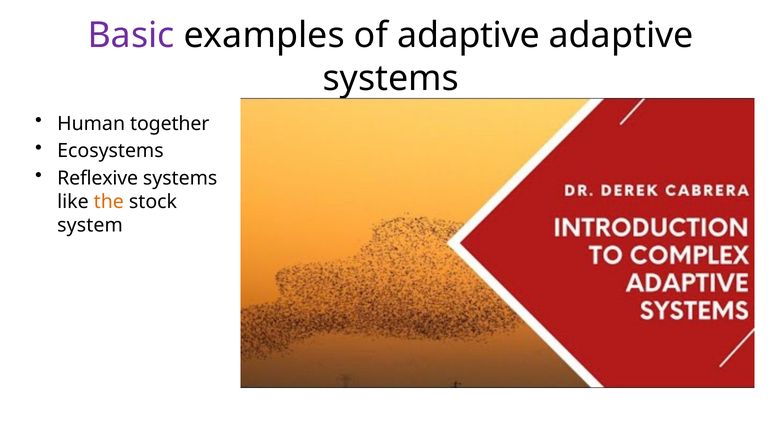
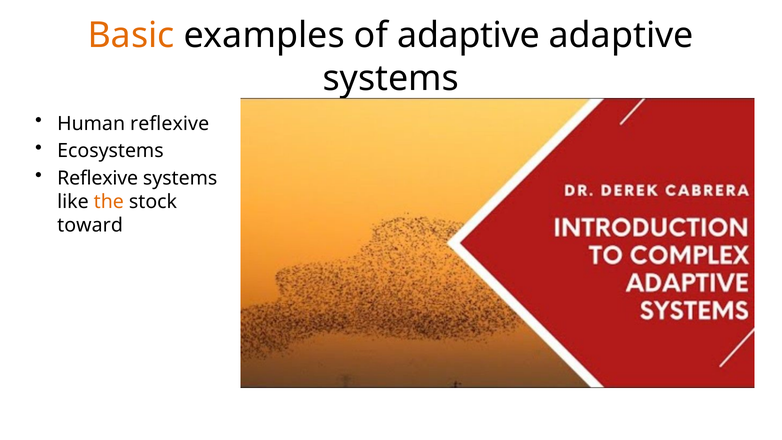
Basic colour: purple -> orange
Human together: together -> reflexive
system: system -> toward
